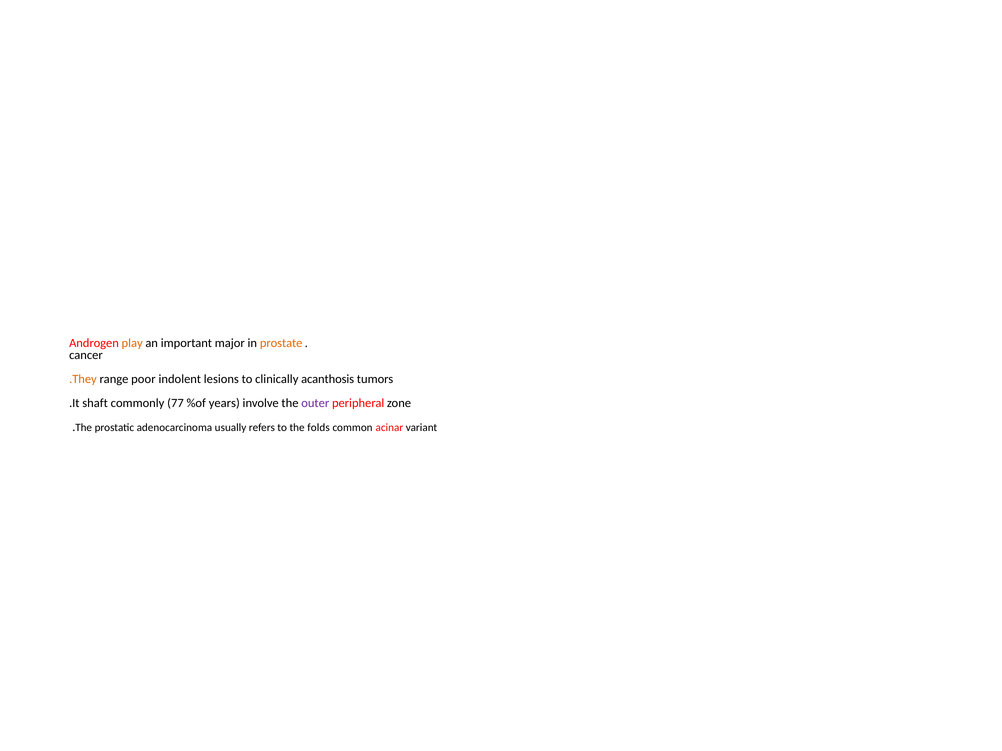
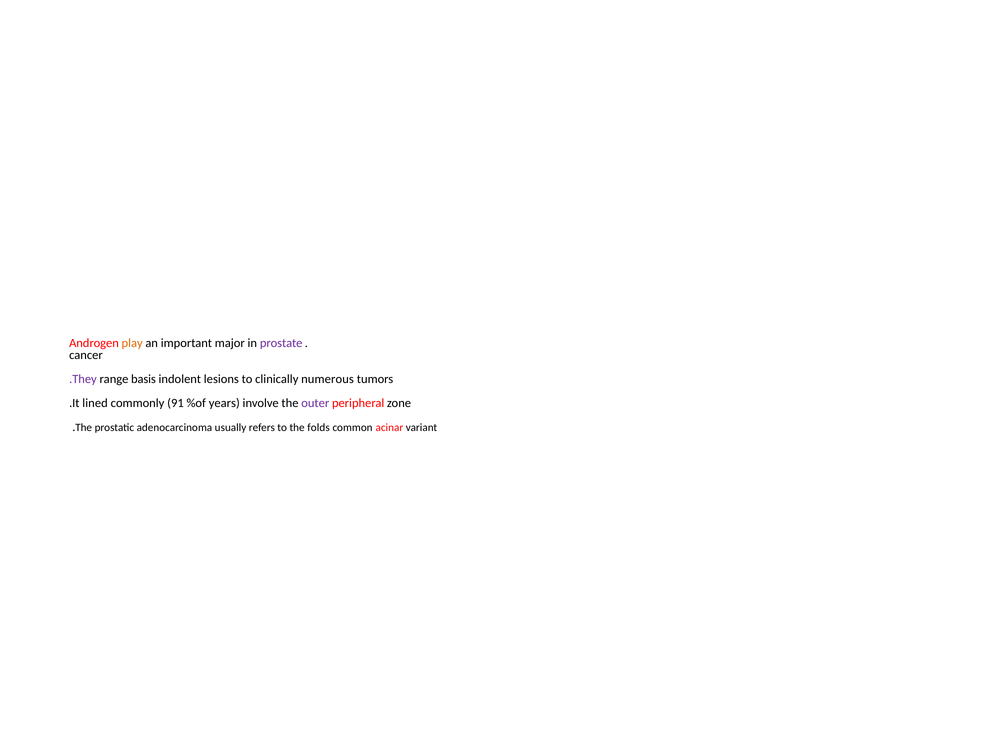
prostate colour: orange -> purple
.They colour: orange -> purple
poor: poor -> basis
acanthosis: acanthosis -> numerous
shaft: shaft -> lined
77: 77 -> 91
